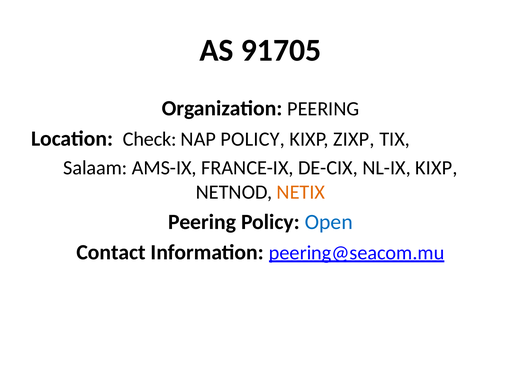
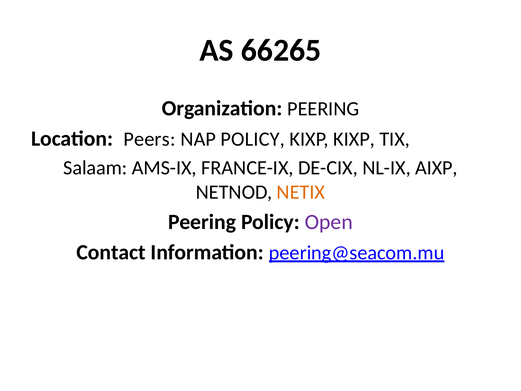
91705: 91705 -> 66265
Check: Check -> Peers
KIXP ZIXP: ZIXP -> KIXP
NL-IX KIXP: KIXP -> AIXP
Open colour: blue -> purple
